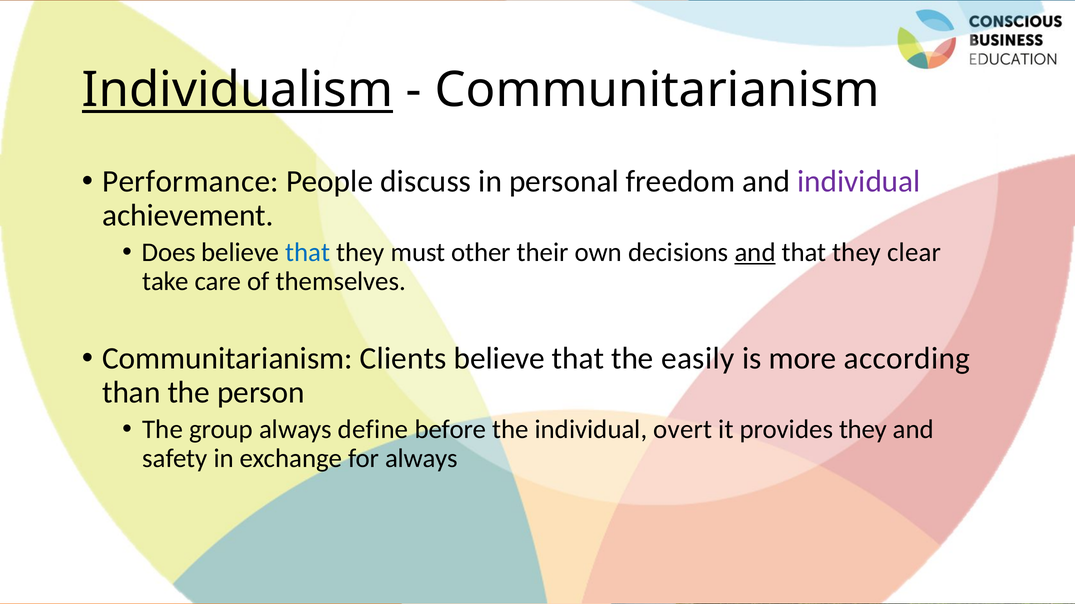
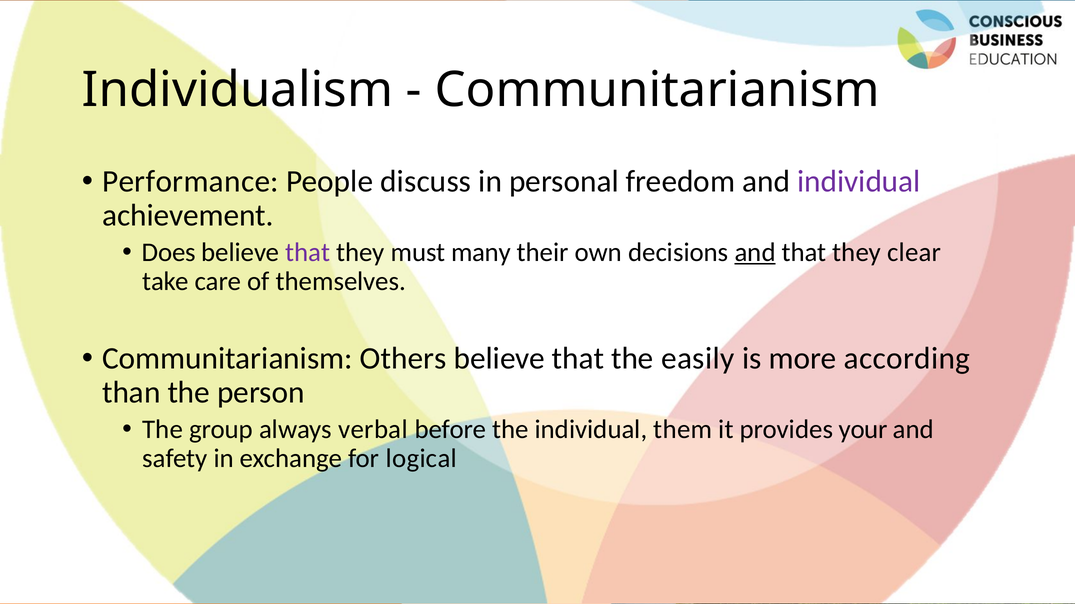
Individualism underline: present -> none
that at (308, 253) colour: blue -> purple
other: other -> many
Clients: Clients -> Others
define: define -> verbal
overt: overt -> them
provides they: they -> your
for always: always -> logical
